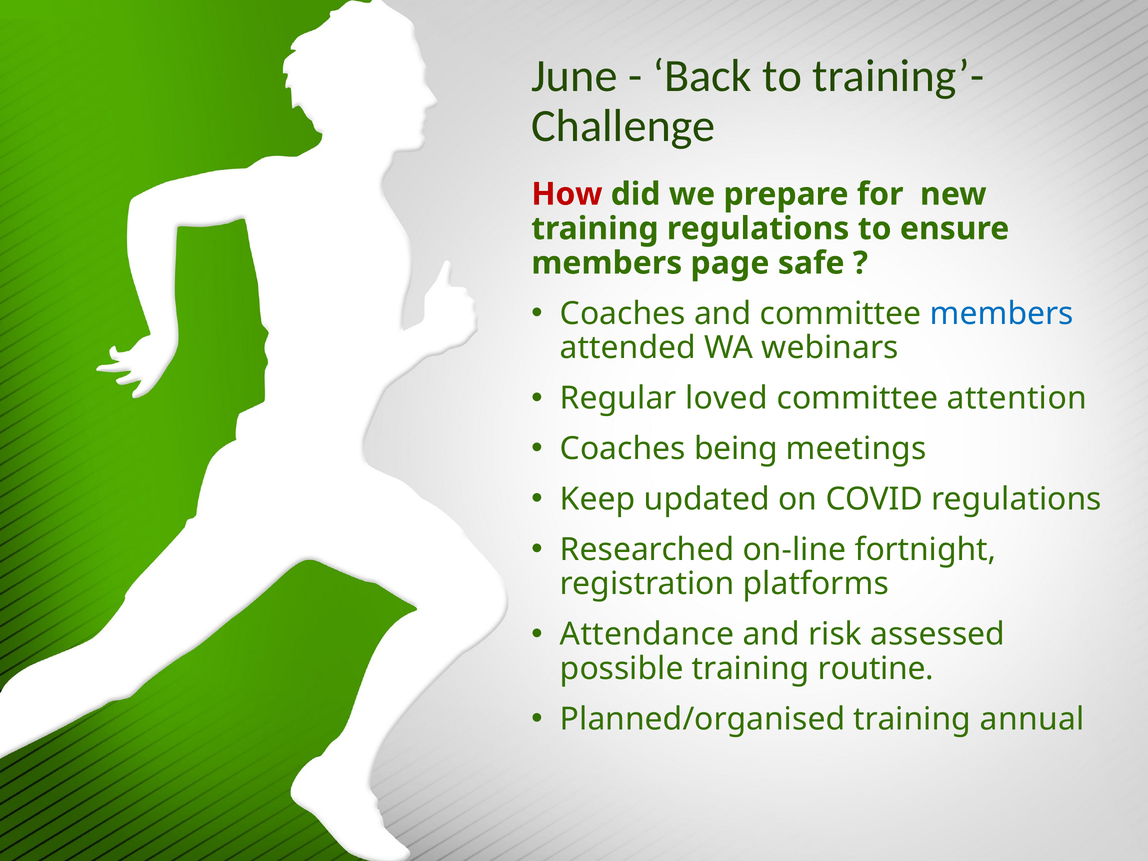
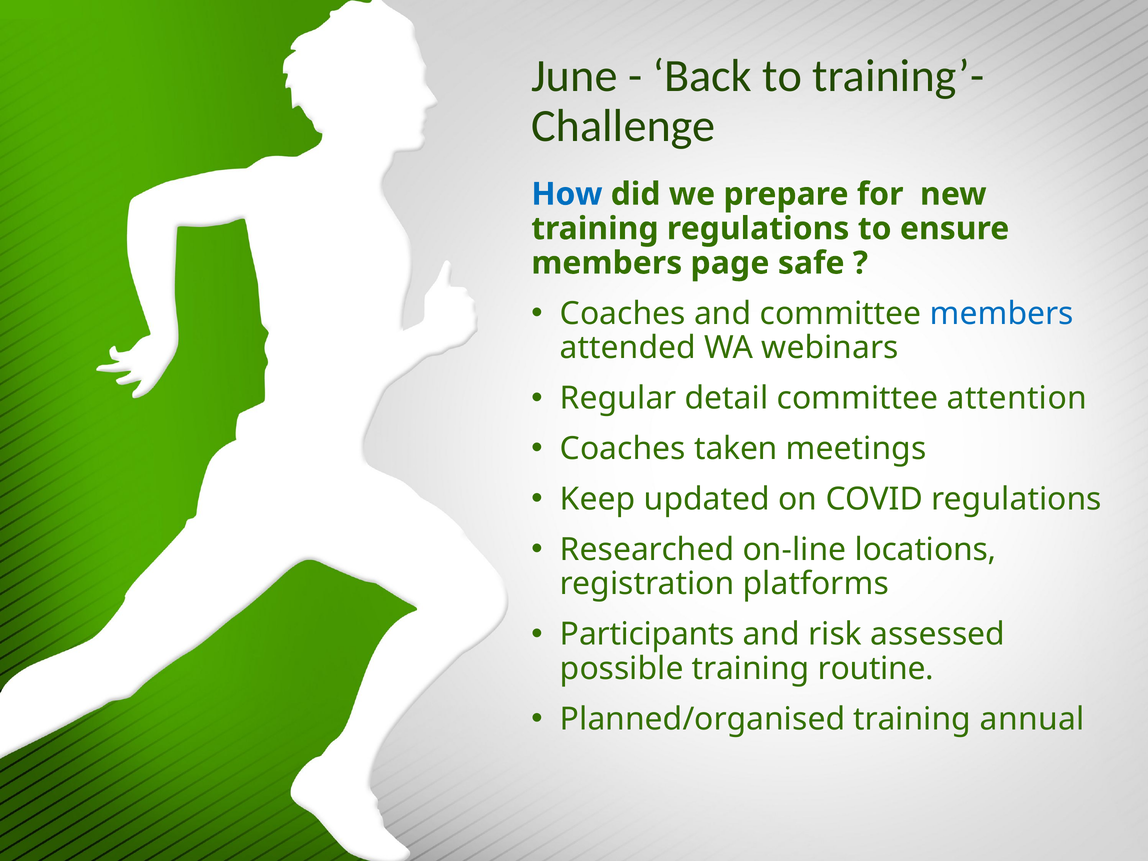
How colour: red -> blue
loved: loved -> detail
being: being -> taken
fortnight: fortnight -> locations
Attendance: Attendance -> Participants
